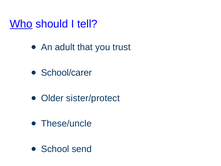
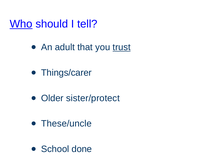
trust underline: none -> present
School/carer: School/carer -> Things/carer
send: send -> done
